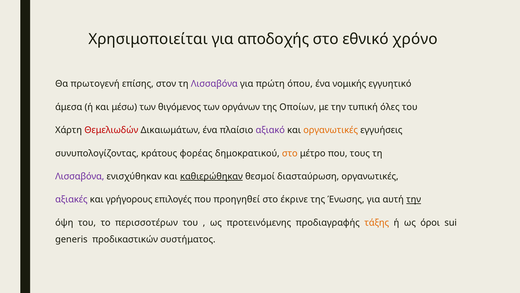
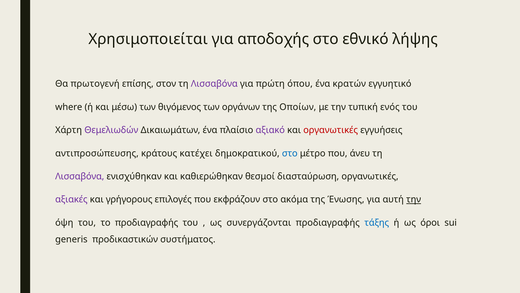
χρόνο: χρόνο -> λήψης
νομικής: νομικής -> κρατών
άμεσα: άμεσα -> where
όλες: όλες -> ενός
Θεμελιωδών colour: red -> purple
οργανωτικές at (331, 130) colour: orange -> red
συνυπολογίζοντας: συνυπολογίζοντας -> αντιπροσώπευσης
φορέας: φορέας -> κατέχει
στο at (290, 153) colour: orange -> blue
τους: τους -> άνευ
καθιερώθηκαν underline: present -> none
προηγηθεί: προηγηθεί -> εκφράζουν
έκρινε: έκρινε -> ακόμα
το περισσοτέρων: περισσοτέρων -> προδιαγραφής
προτεινόμενης: προτεινόμενης -> συνεργάζονται
τάξης colour: orange -> blue
